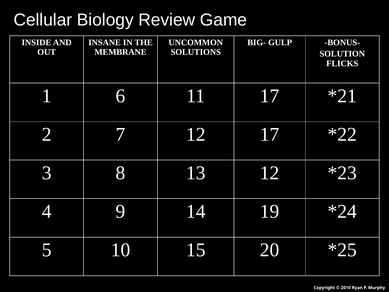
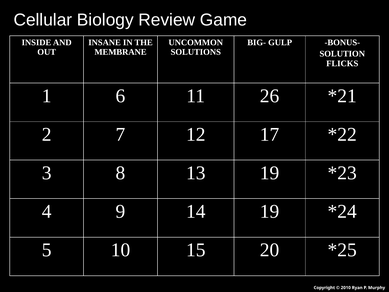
11 17: 17 -> 26
13 12: 12 -> 19
